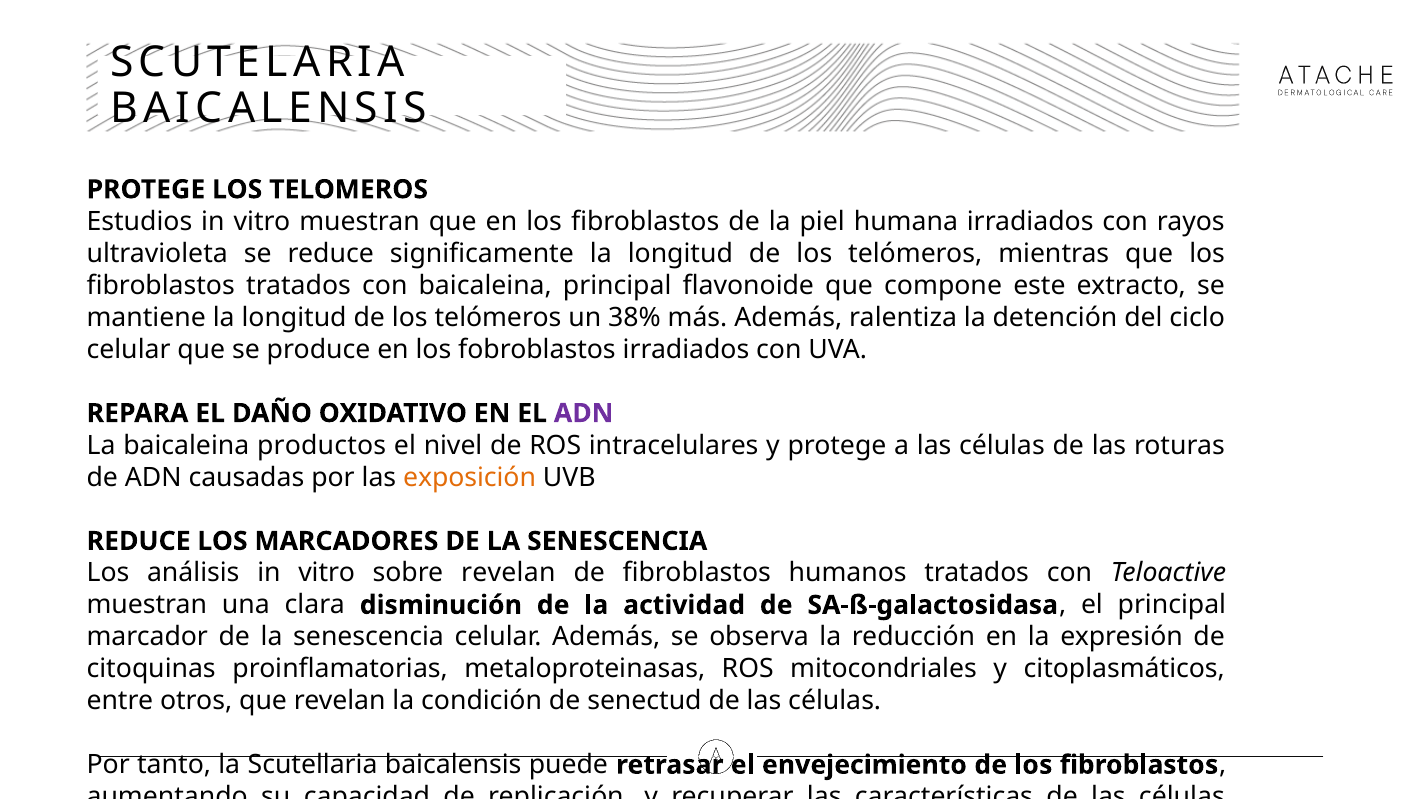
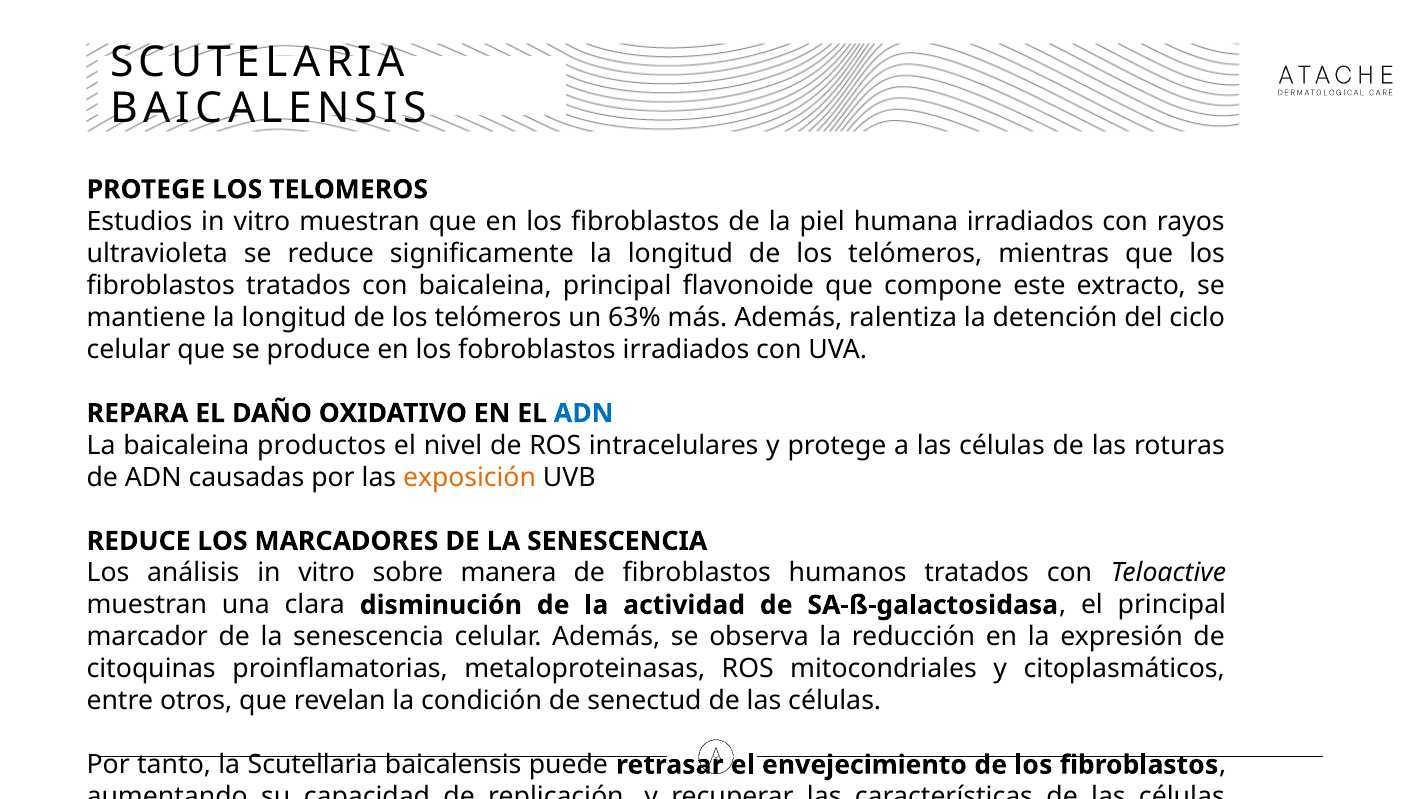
38%: 38% -> 63%
ADN at (584, 413) colour: purple -> blue
sobre revelan: revelan -> manera
